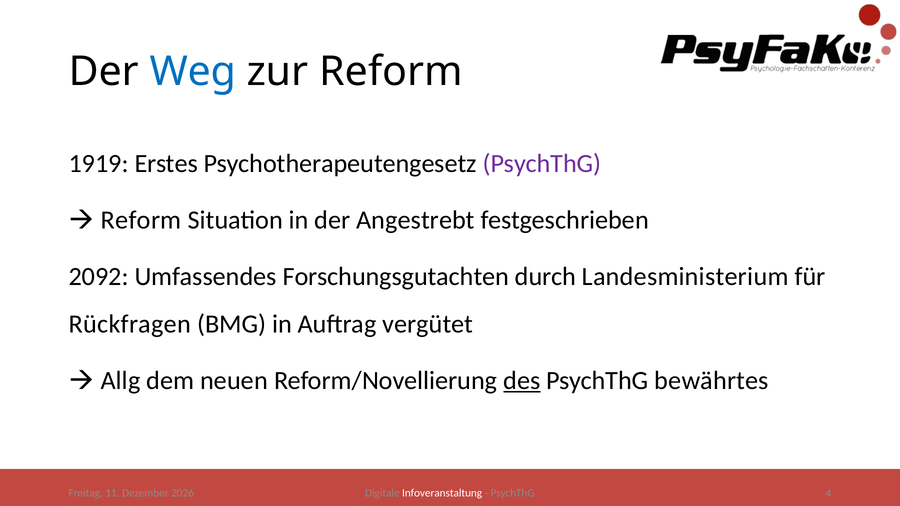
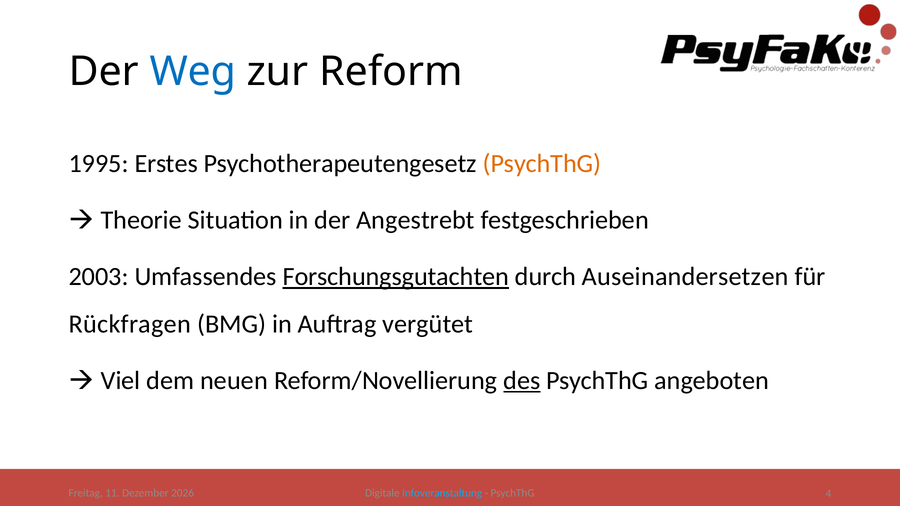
1919: 1919 -> 1995
PsychThG at (542, 164) colour: purple -> orange
Reform at (141, 220): Reform -> Theorie
2092: 2092 -> 2003
Forschungsgutachten underline: none -> present
Landesministerium: Landesministerium -> Auseinandersetzen
Allg: Allg -> Viel
bewährtes: bewährtes -> angeboten
Infoveranstaltung colour: white -> light blue
